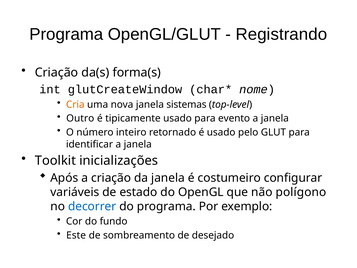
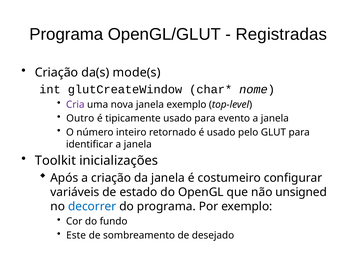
Registrando: Registrando -> Registradas
forma(s: forma(s -> mode(s
Cria colour: orange -> purple
janela sistemas: sistemas -> exemplo
polígono: polígono -> unsigned
